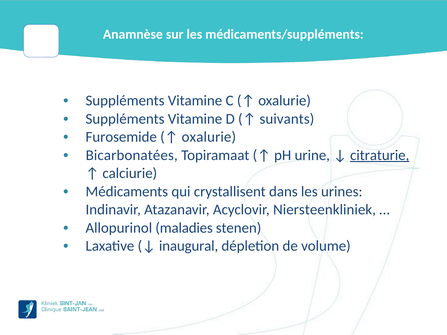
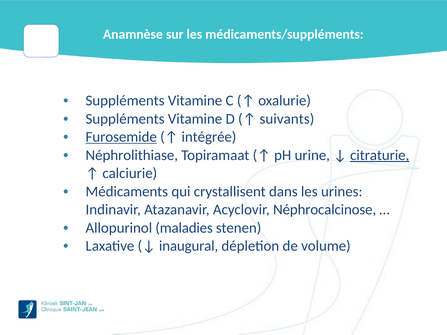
Furosemide underline: none -> present
oxalurie at (209, 137): oxalurie -> intégrée
Bicarbonatées: Bicarbonatées -> Néphrolithiase
Niersteenkliniek: Niersteenkliniek -> Néphrocalcinose
